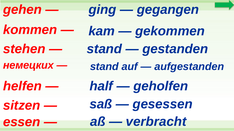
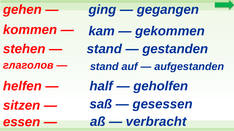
немецких: немецких -> глаголов
